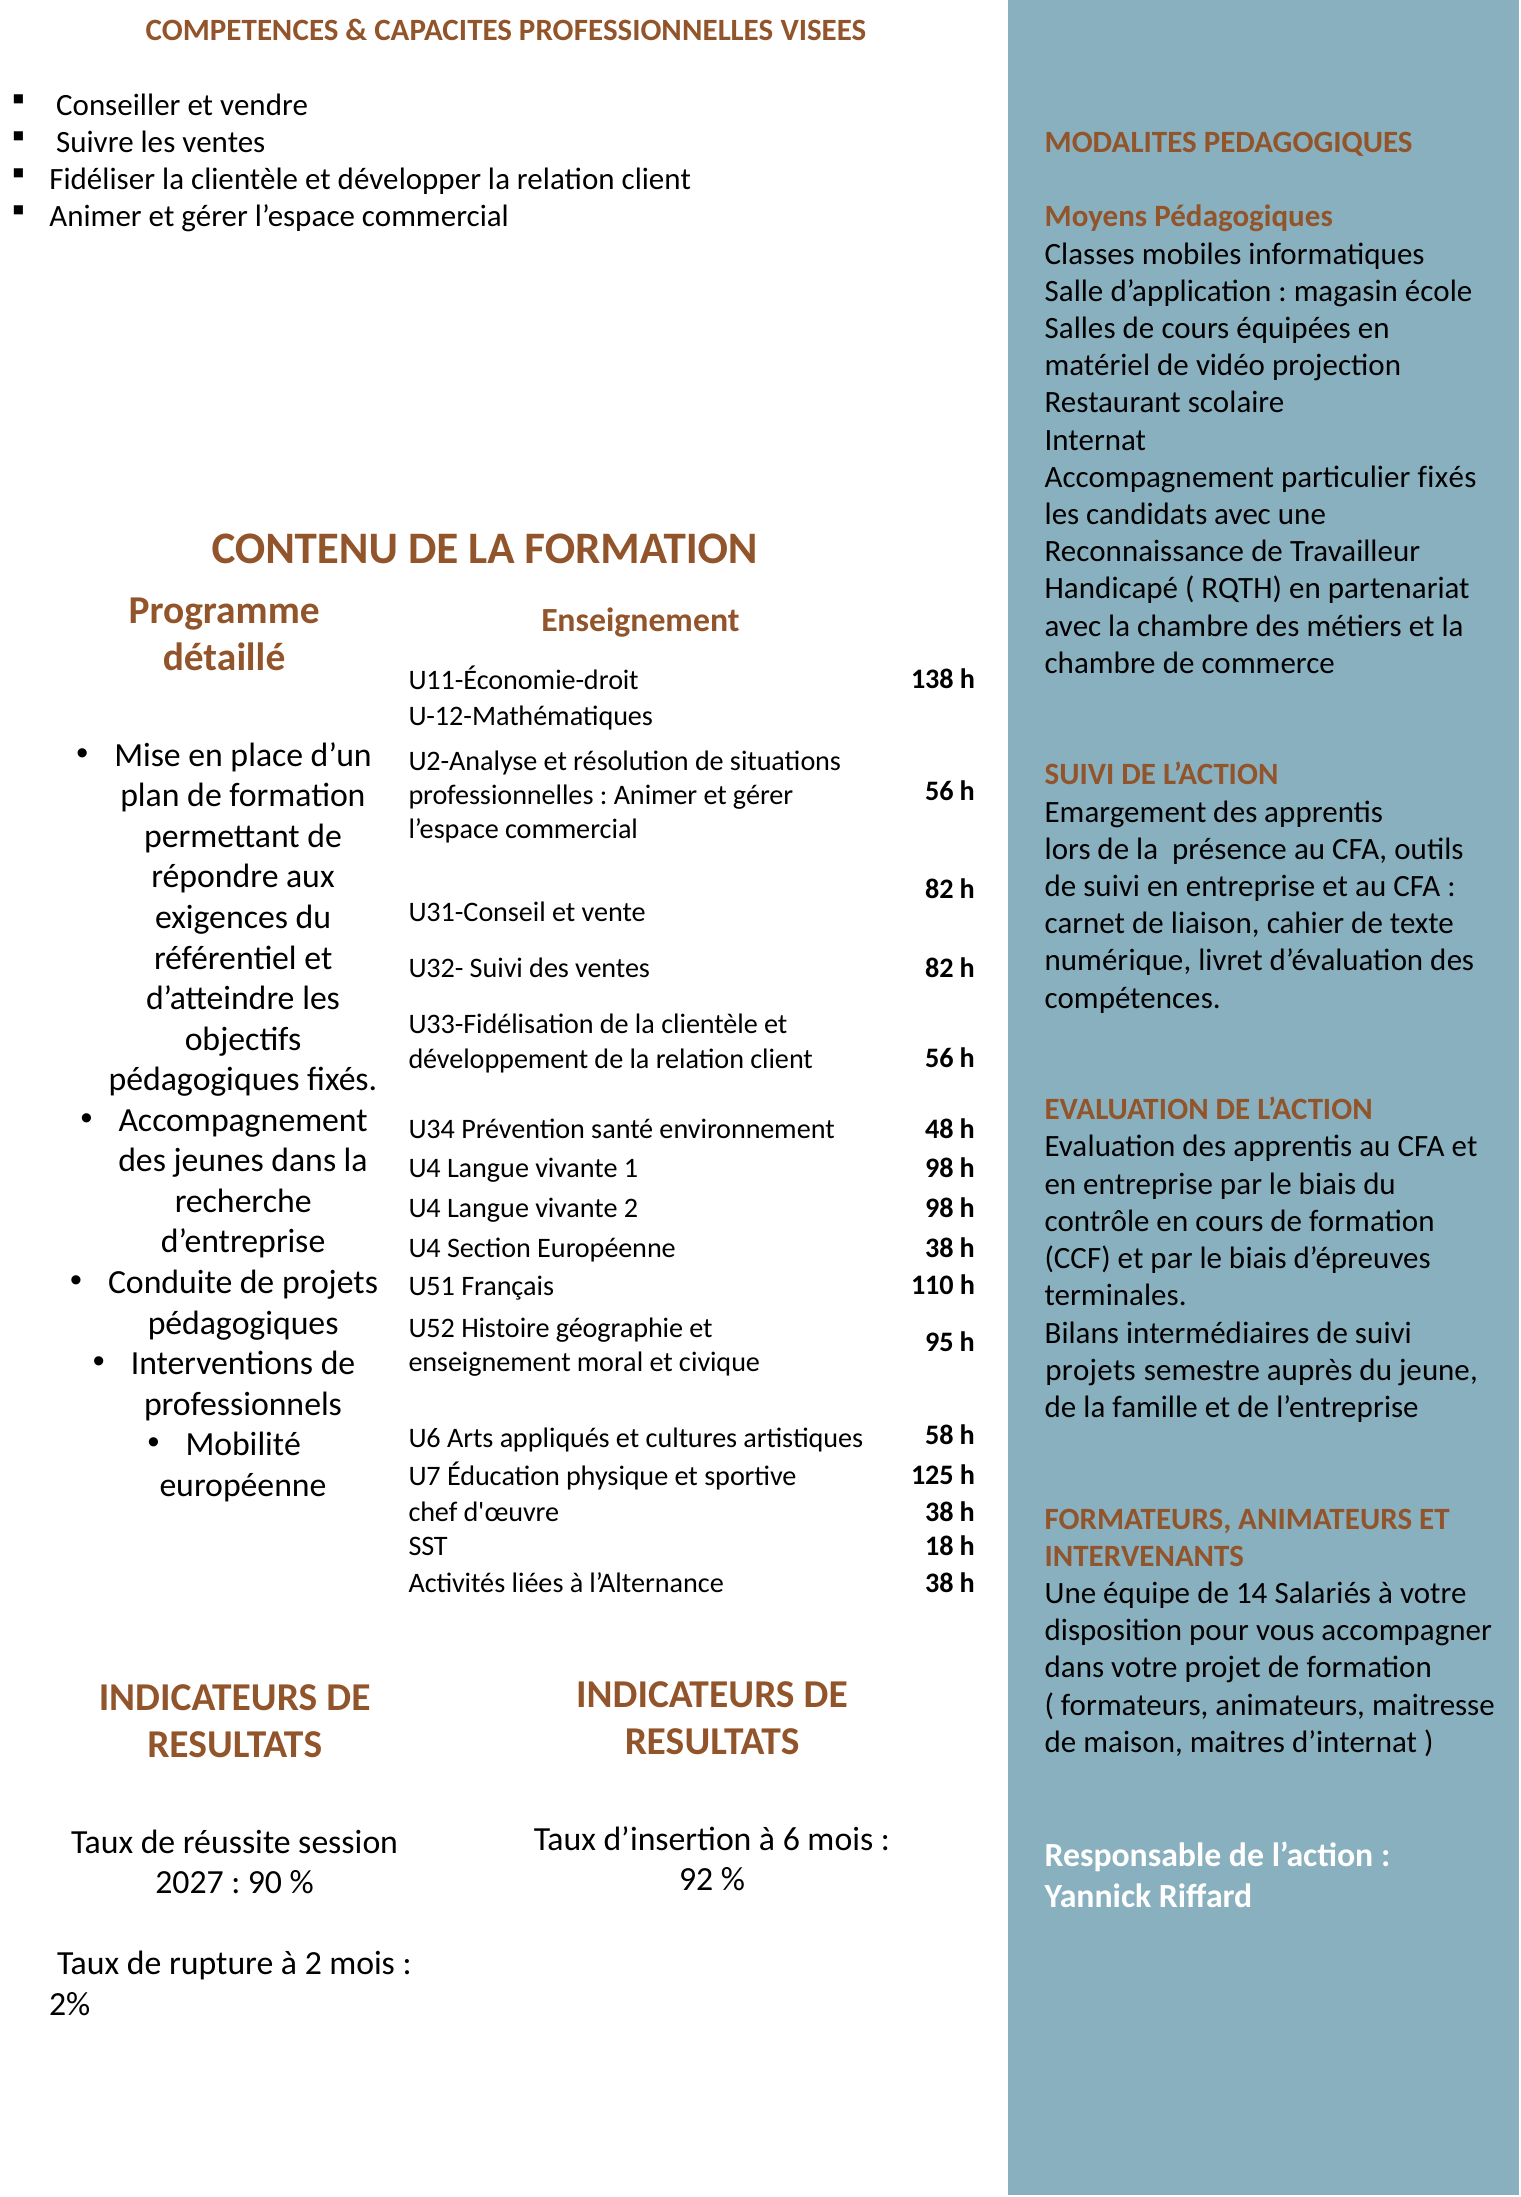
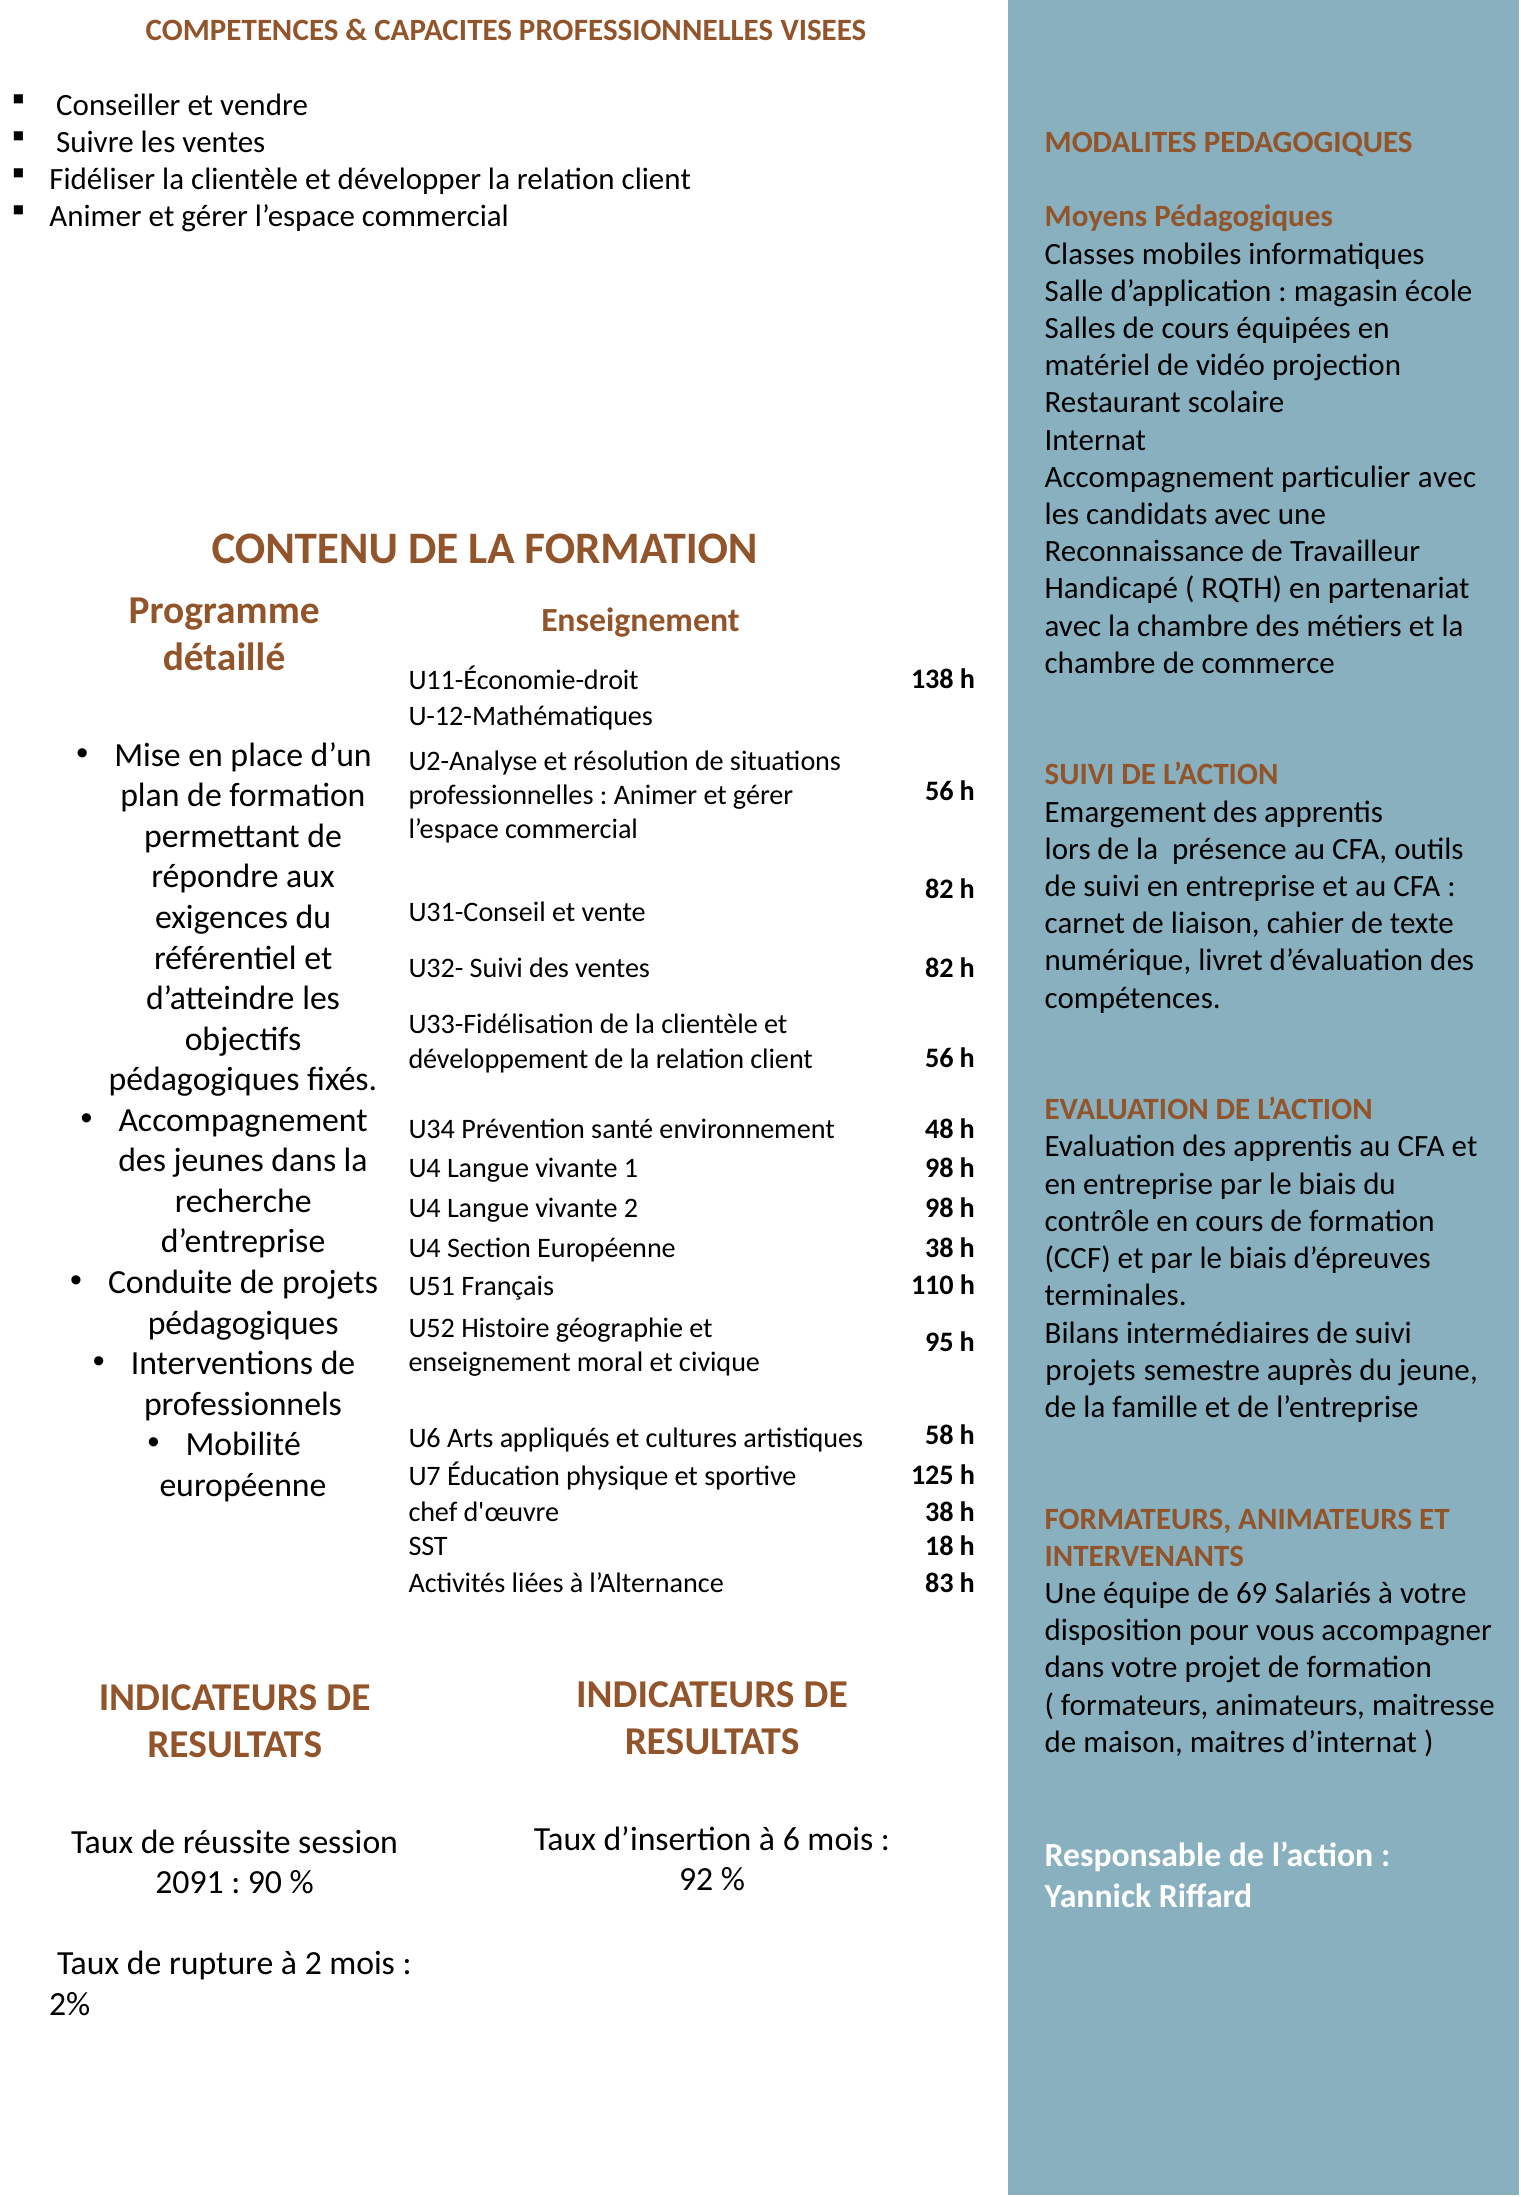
particulier fixés: fixés -> avec
l’Alternance 38: 38 -> 83
14: 14 -> 69
2027: 2027 -> 2091
